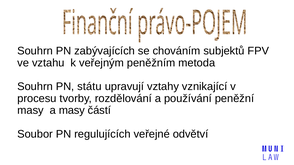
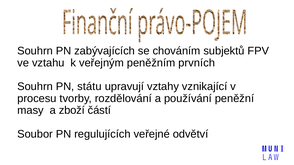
metoda: metoda -> prvních
a masy: masy -> zboží
